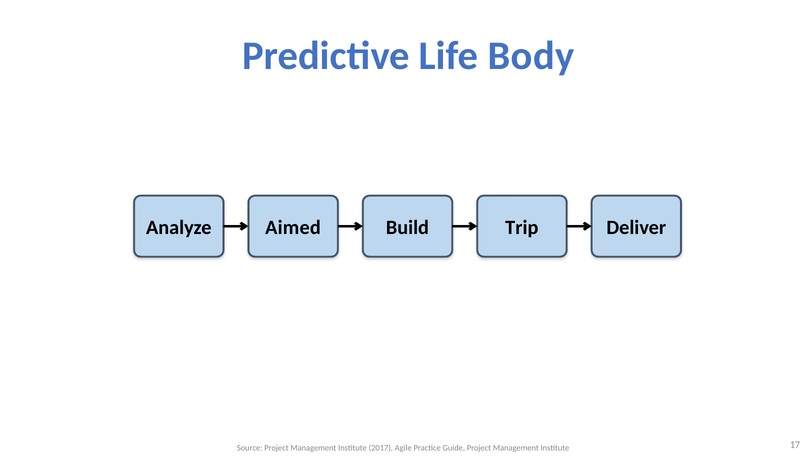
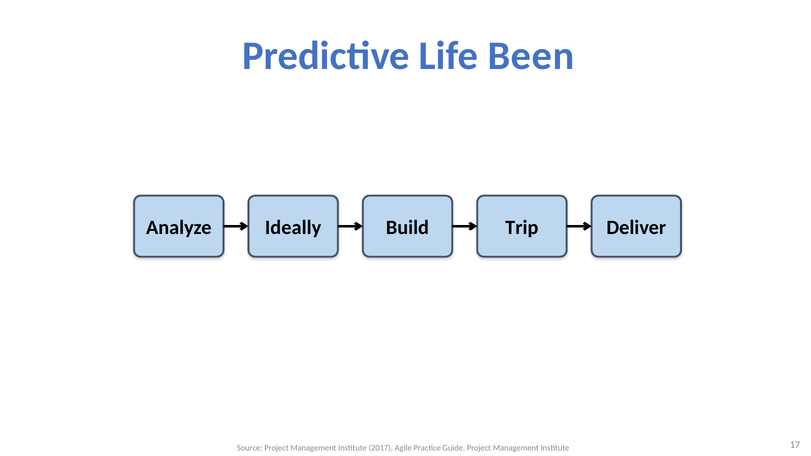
Body: Body -> Been
Aimed: Aimed -> Ideally
